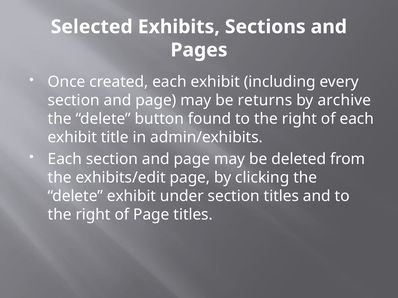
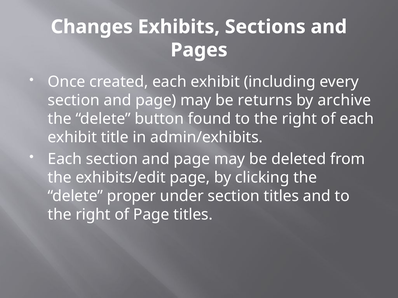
Selected: Selected -> Changes
delete exhibit: exhibit -> proper
